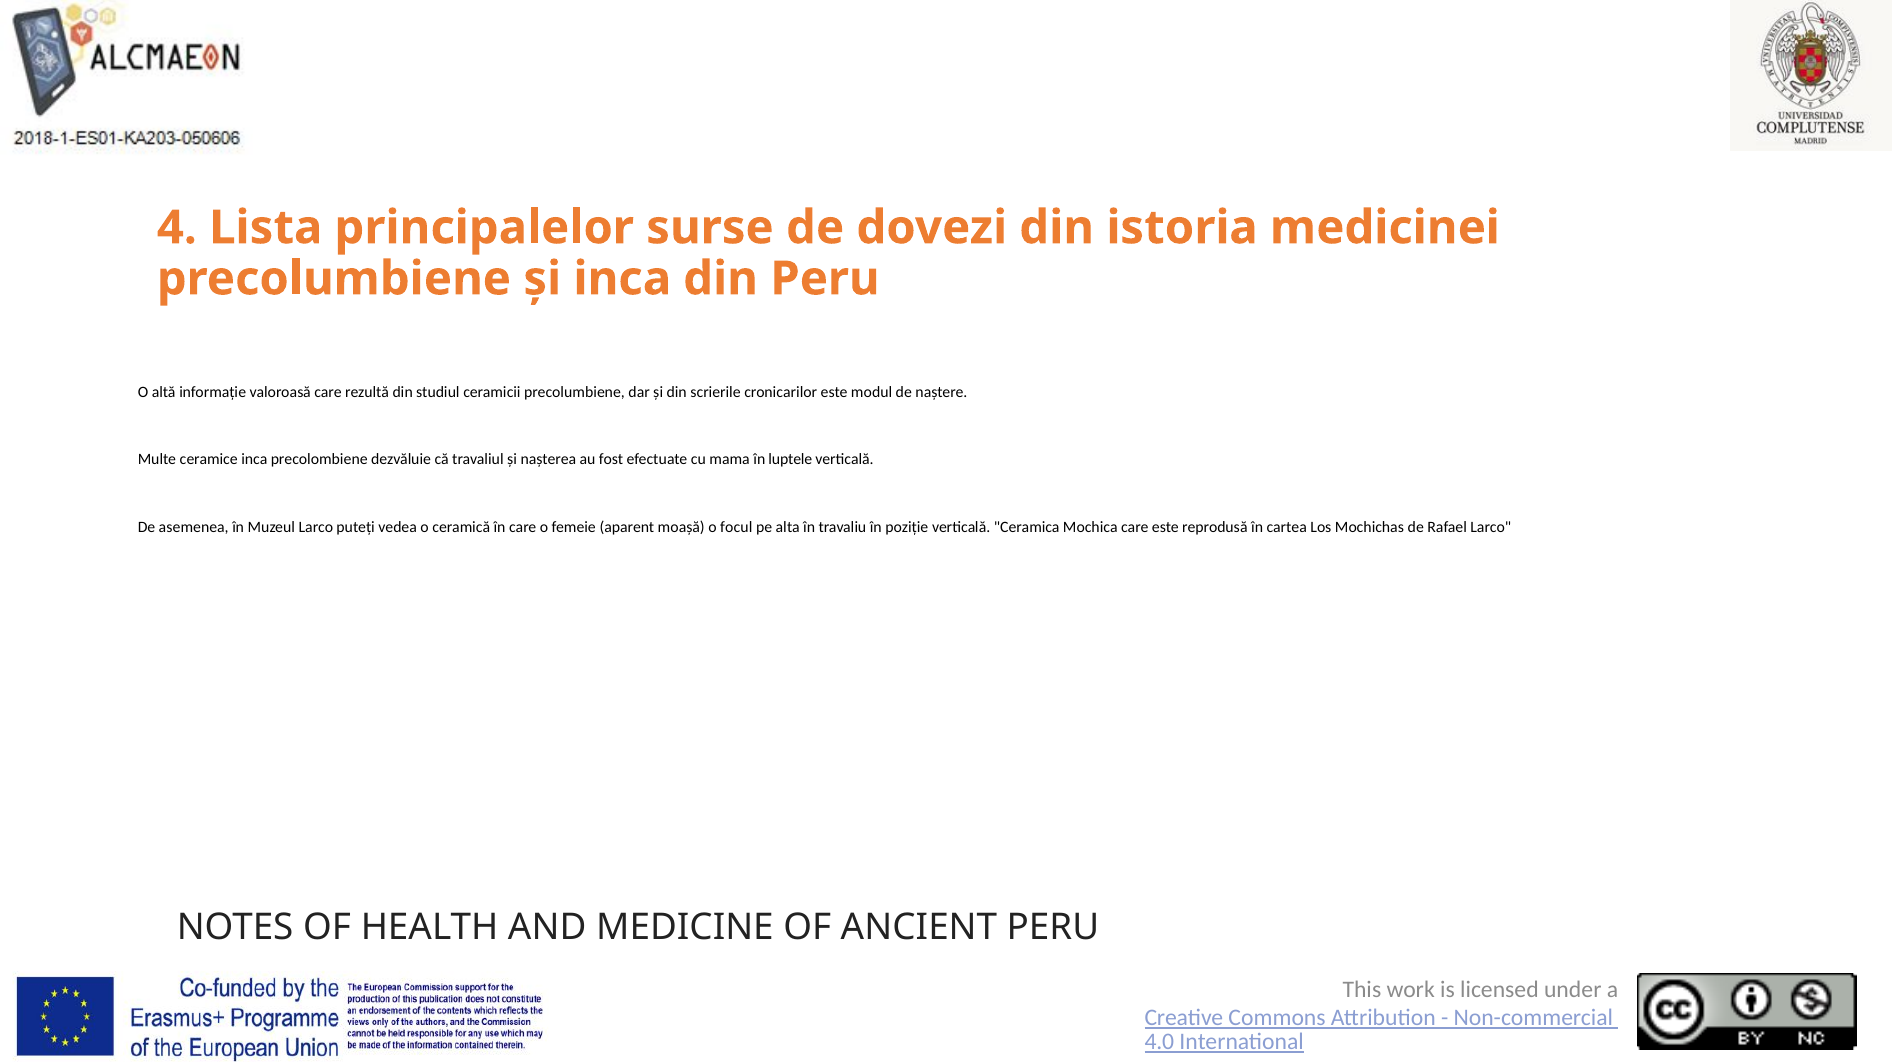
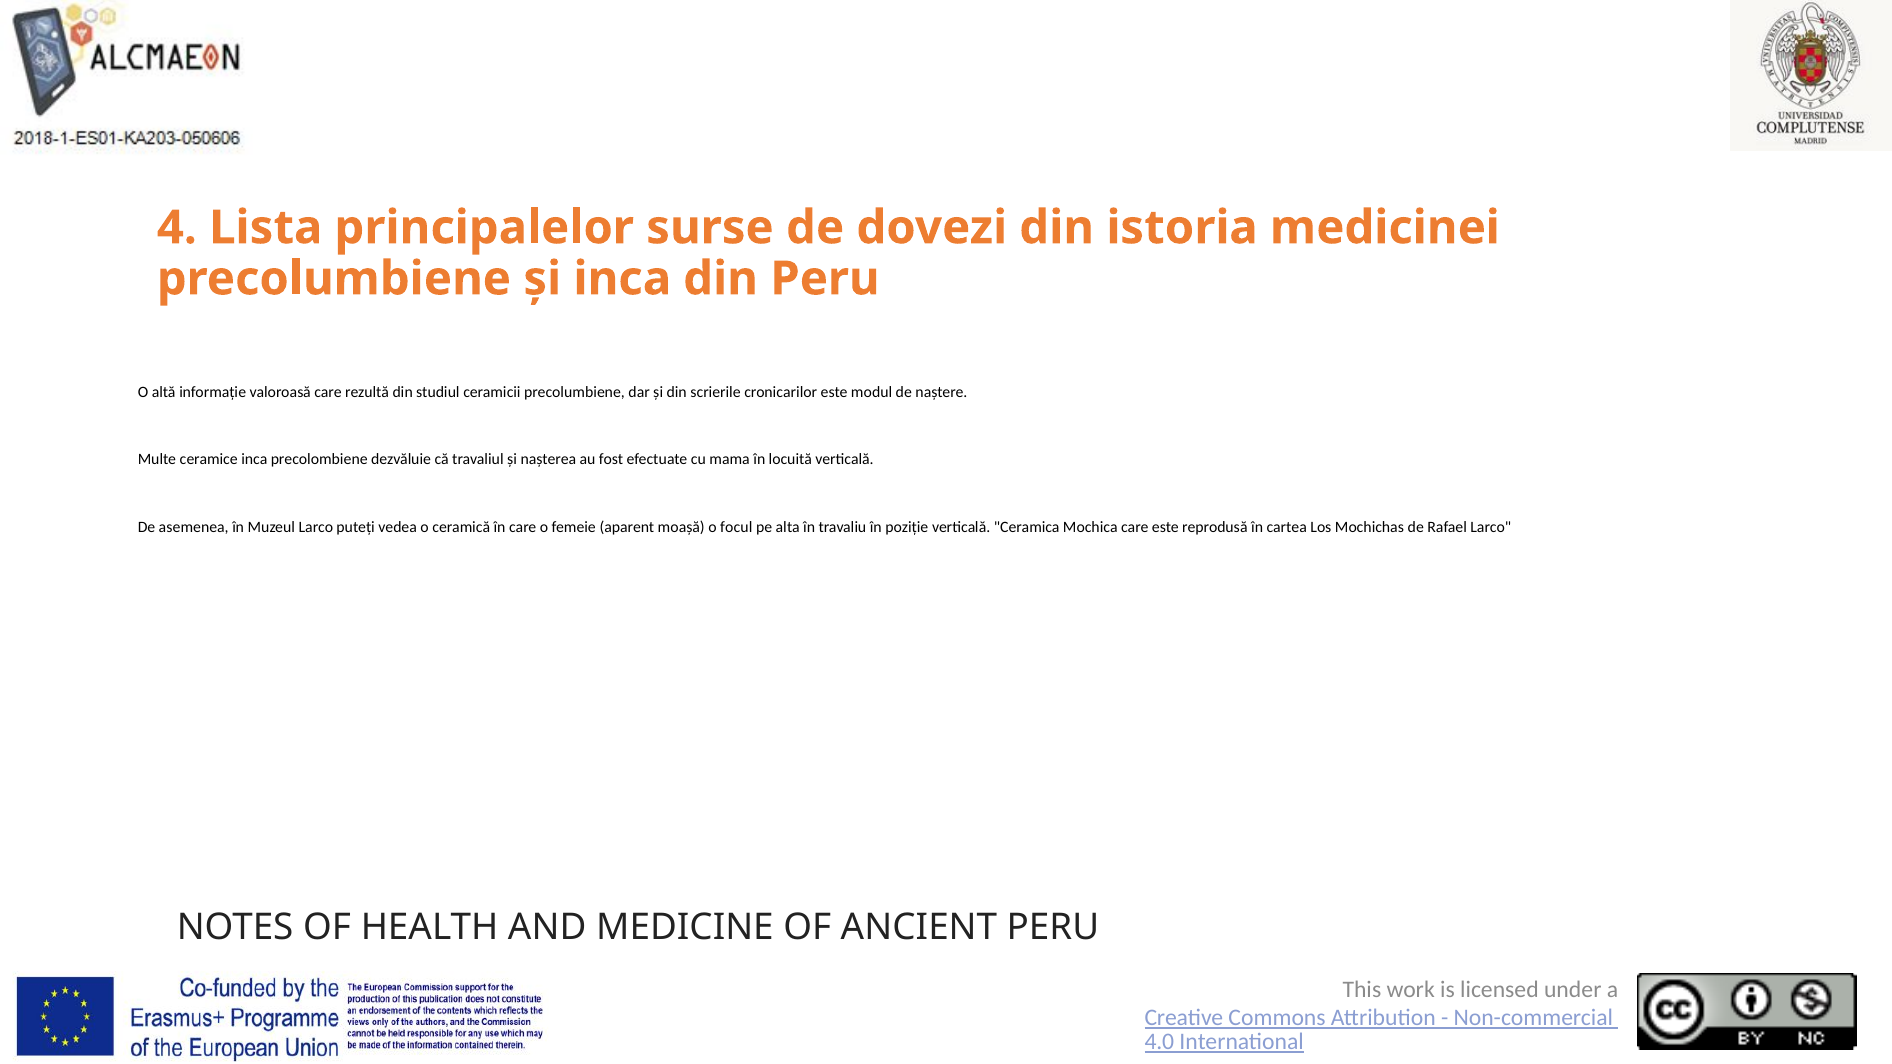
luptele: luptele -> locuită
